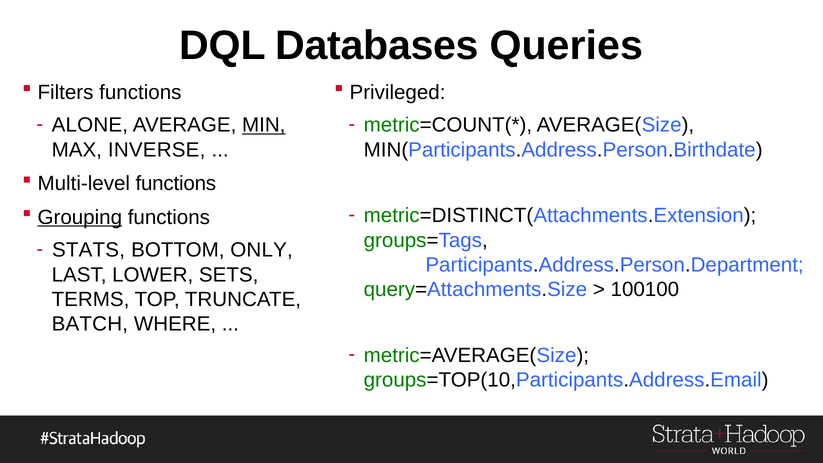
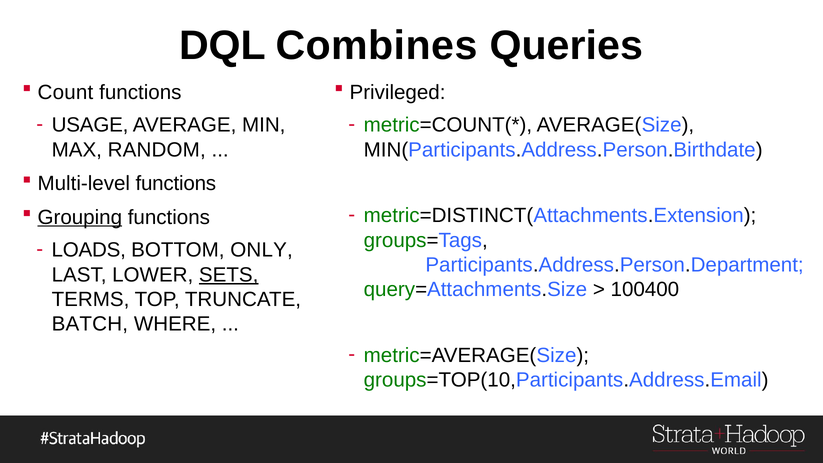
Databases: Databases -> Combines
Filters: Filters -> Count
ALONE: ALONE -> USAGE
MIN underline: present -> none
INVERSE: INVERSE -> RANDOM
STATS: STATS -> LOADS
SETS underline: none -> present
100100: 100100 -> 100400
